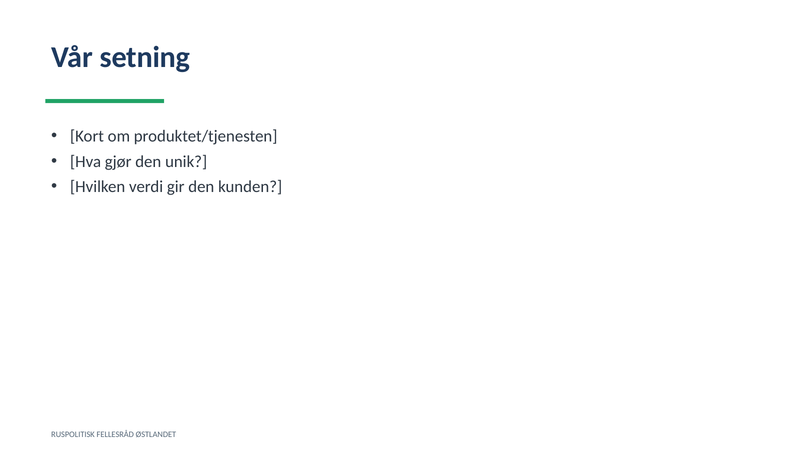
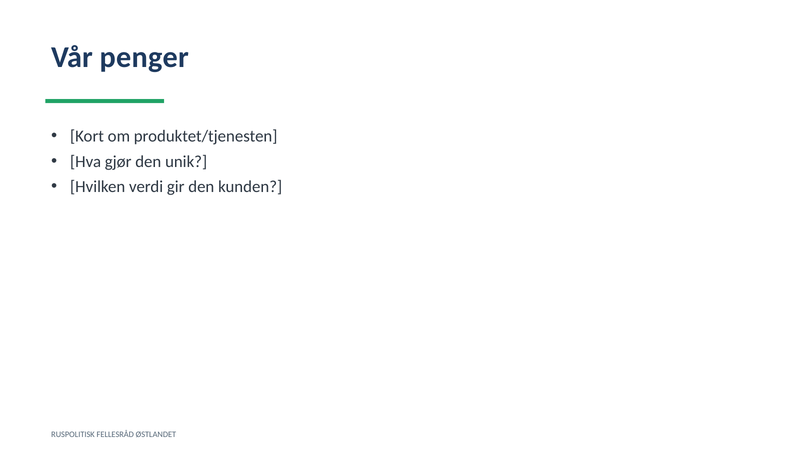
setning: setning -> penger
